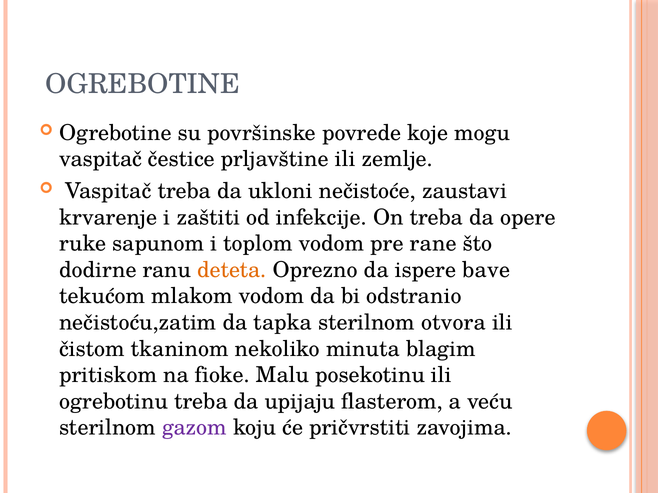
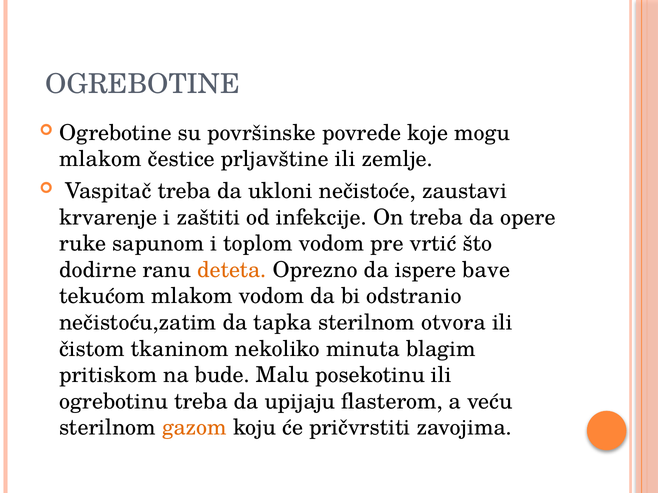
vaspitač at (101, 159): vaspitač -> mlakom
rane: rane -> vrtić
fioke: fioke -> bude
gazom colour: purple -> orange
